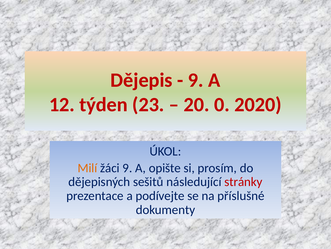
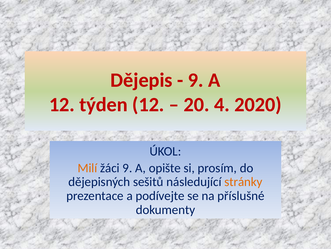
týden 23: 23 -> 12
0: 0 -> 4
stránky colour: red -> orange
